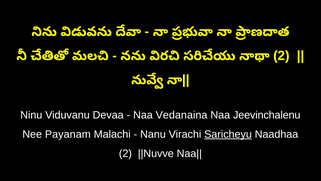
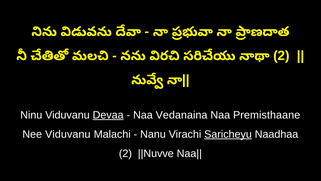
Devaa underline: none -> present
Jeevinchalenu: Jeevinchalenu -> Premisthaane
Nee Payanam: Payanam -> Viduvanu
